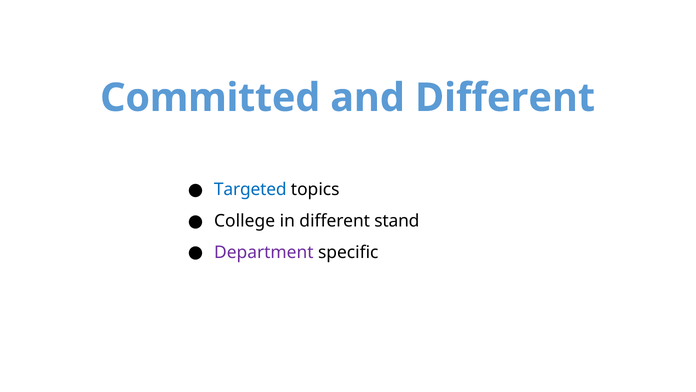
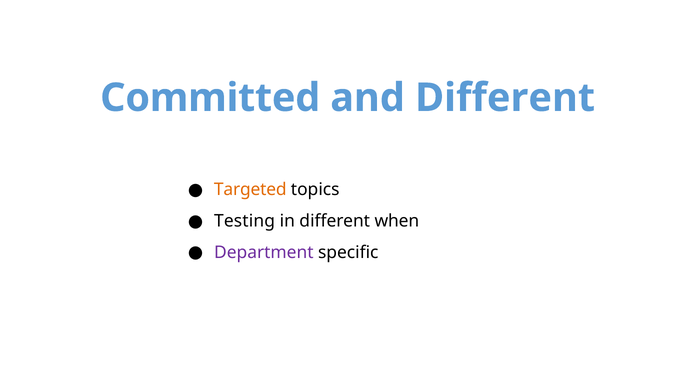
Targeted colour: blue -> orange
College: College -> Testing
stand: stand -> when
